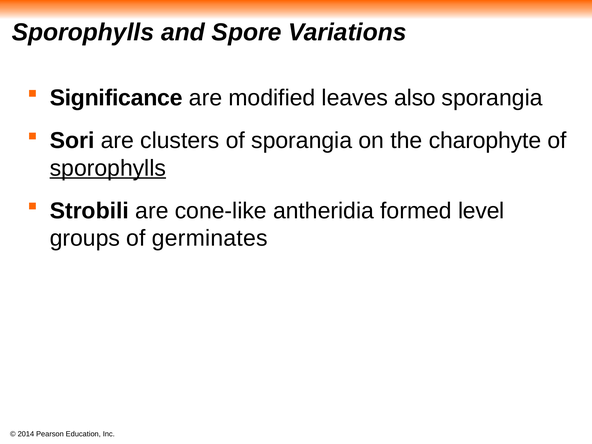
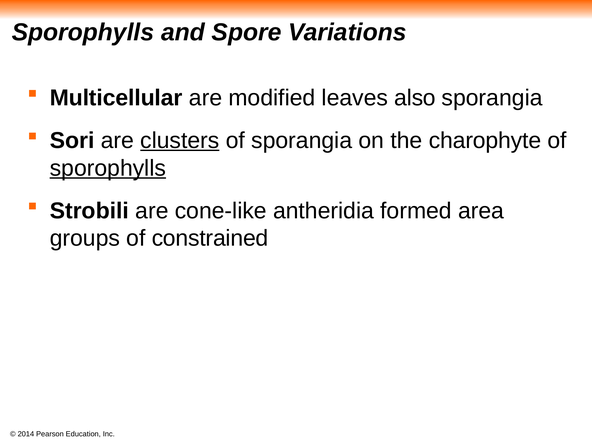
Significance: Significance -> Multicellular
clusters underline: none -> present
level: level -> area
germinates: germinates -> constrained
